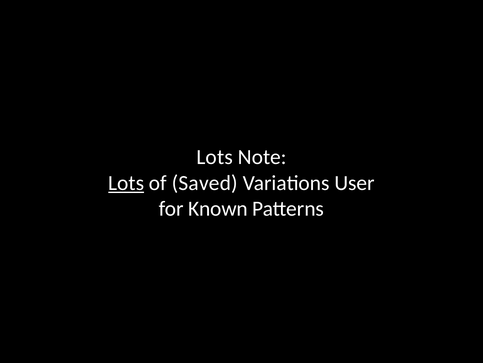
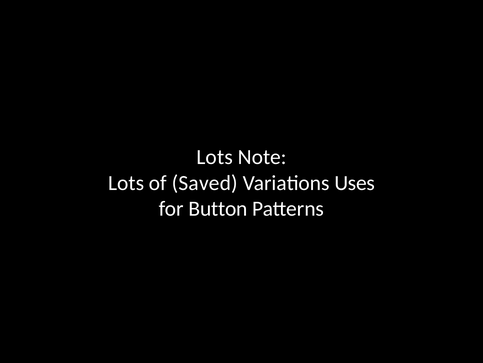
Lots at (126, 183) underline: present -> none
User: User -> Uses
Known: Known -> Button
